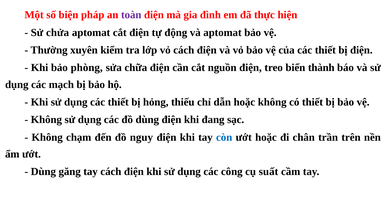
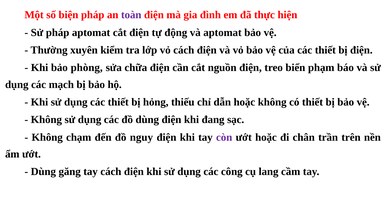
Sử chửa: chửa -> pháp
thành: thành -> phạm
còn colour: blue -> purple
suất: suất -> lang
